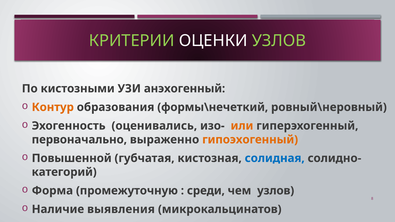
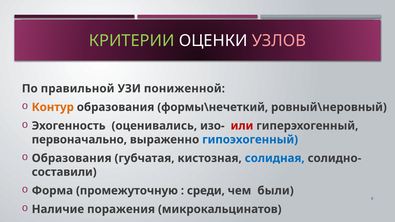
УЗЛОВ at (279, 41) colour: light green -> pink
кистозными: кистозными -> правильной
анэхогенный: анэхогенный -> пониженной
или colour: orange -> red
гипоэхогенный colour: orange -> blue
Повышенной at (72, 158): Повышенной -> Образования
категорий: категорий -> составили
чем узлов: узлов -> были
выявления: выявления -> поражения
